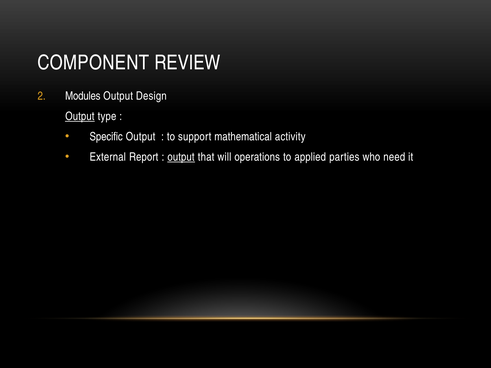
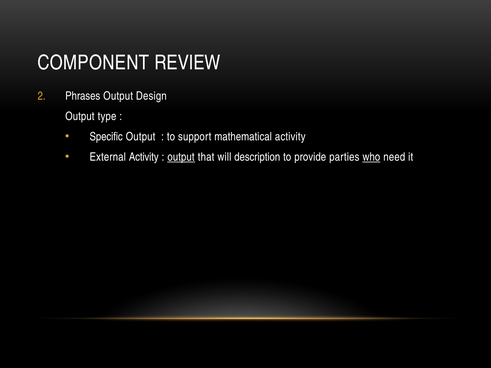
Modules: Modules -> Phrases
Output at (80, 116) underline: present -> none
External Report: Report -> Activity
operations: operations -> description
applied: applied -> provide
who underline: none -> present
